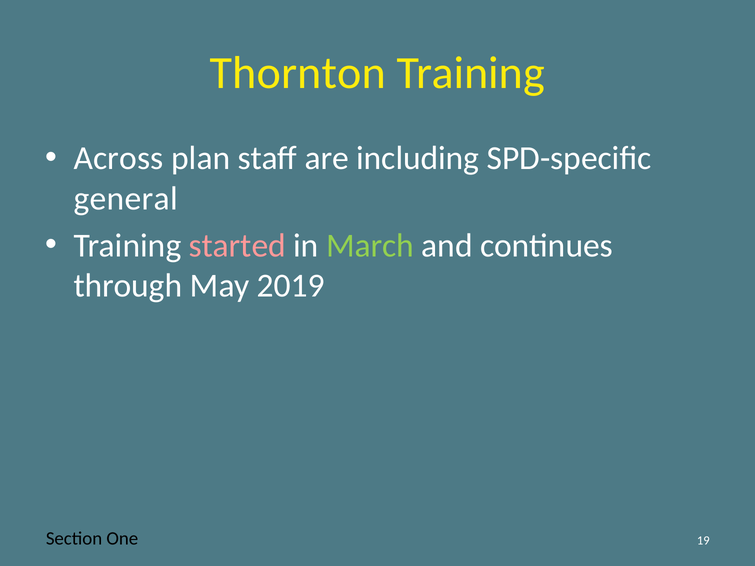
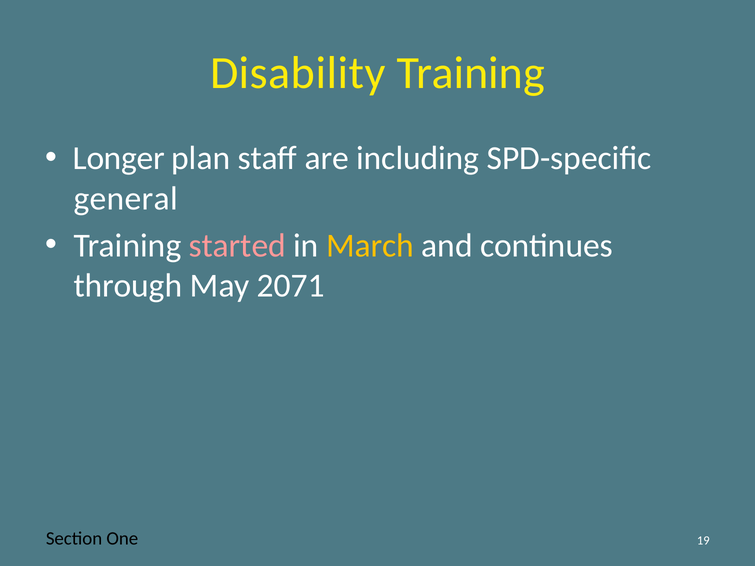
Thornton: Thornton -> Disability
Across: Across -> Longer
March colour: light green -> yellow
2019: 2019 -> 2071
